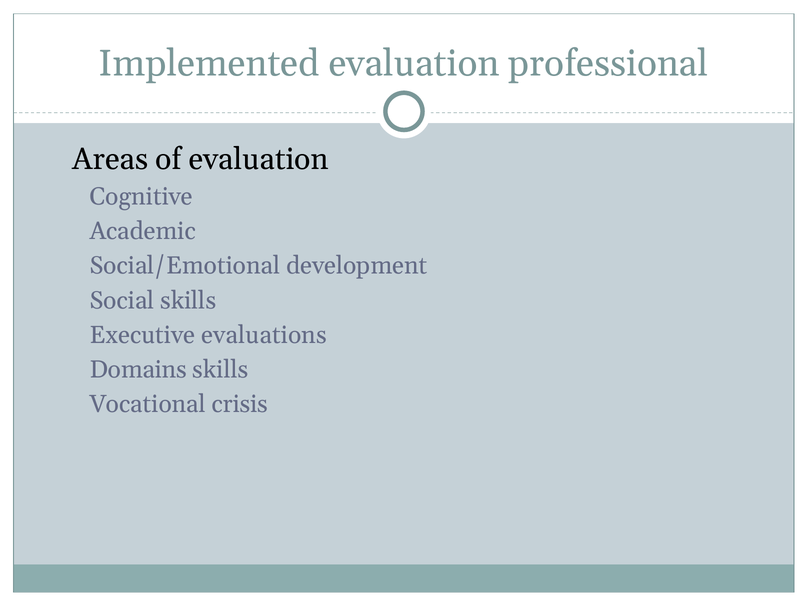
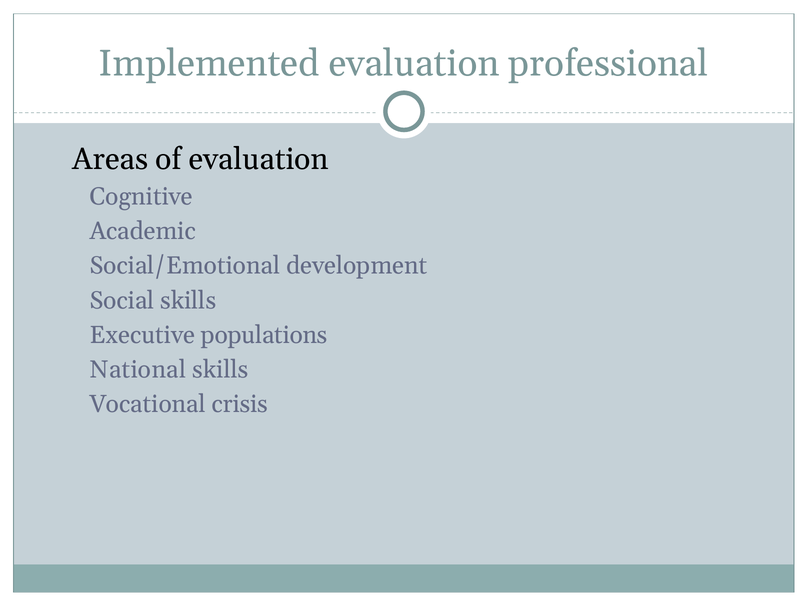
evaluations: evaluations -> populations
Domains: Domains -> National
